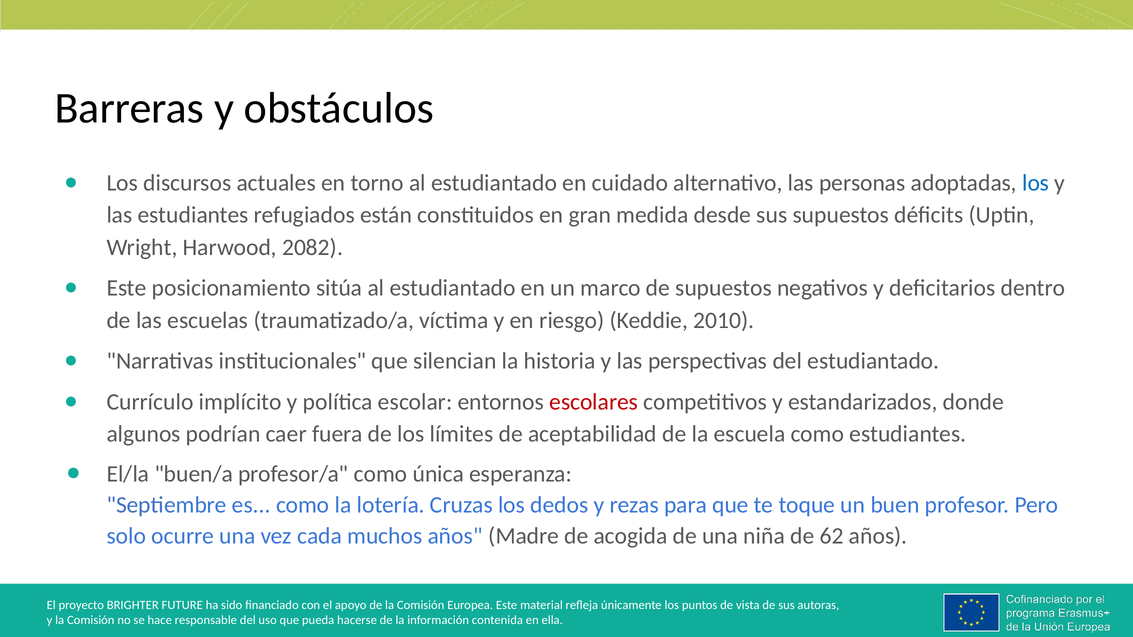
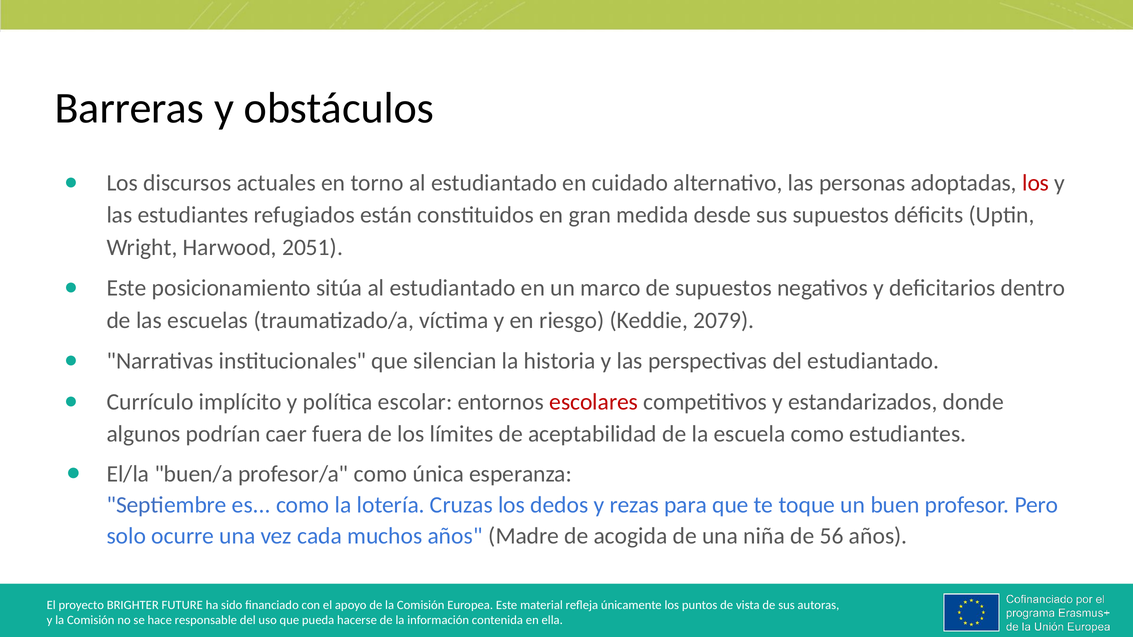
los at (1036, 183) colour: blue -> red
2082: 2082 -> 2051
2010: 2010 -> 2079
62: 62 -> 56
